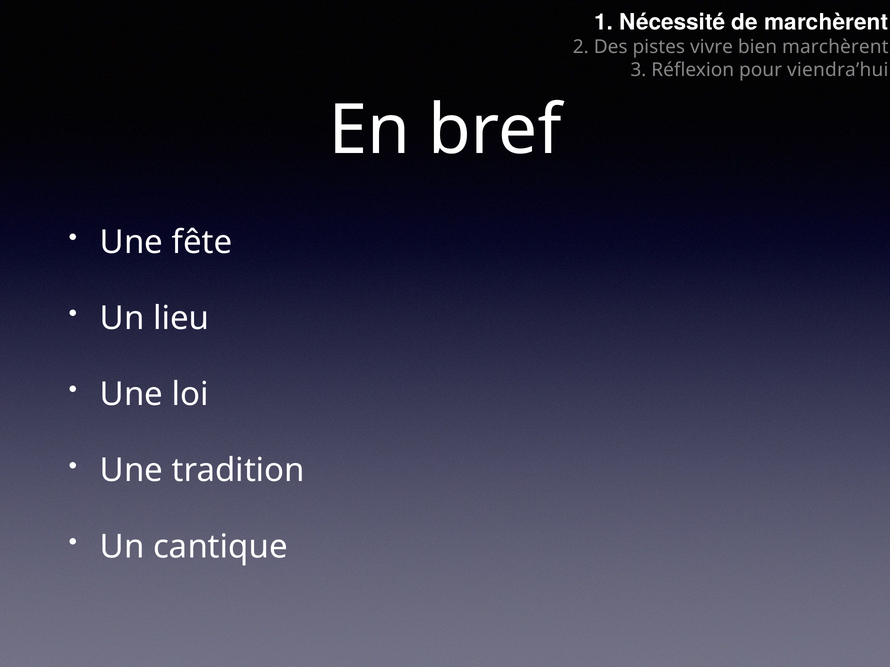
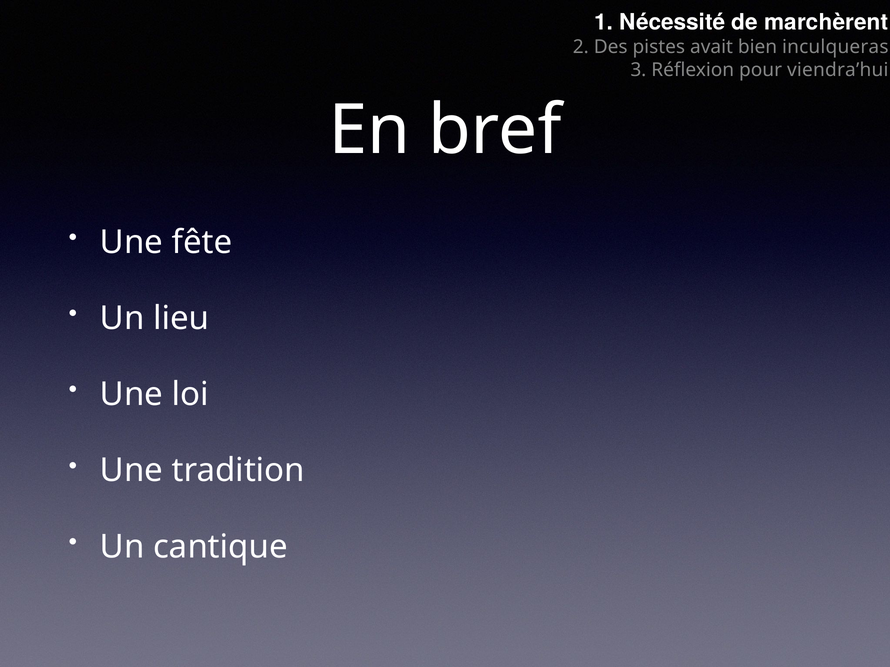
vivre: vivre -> avait
bien marchèrent: marchèrent -> inculqueras
